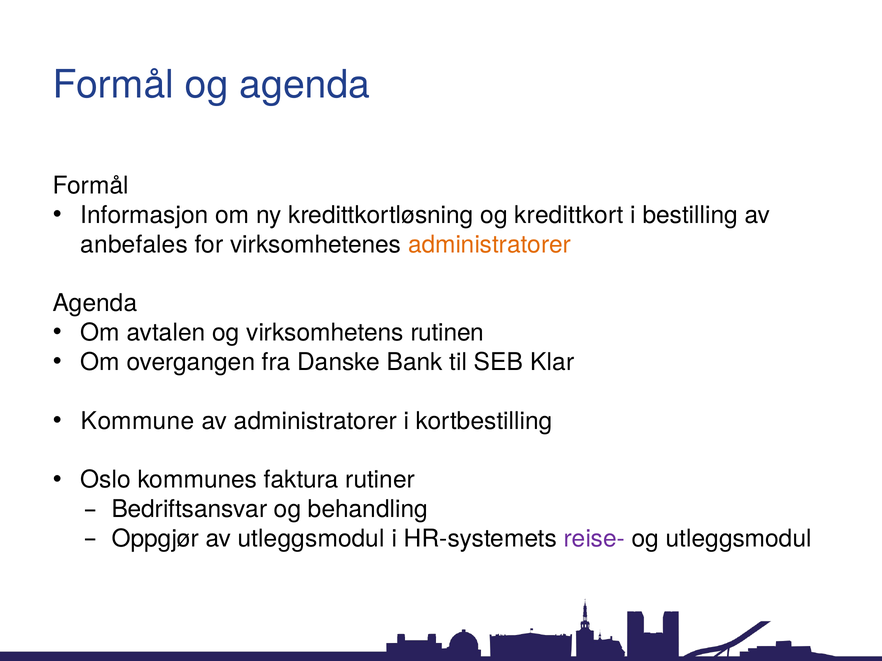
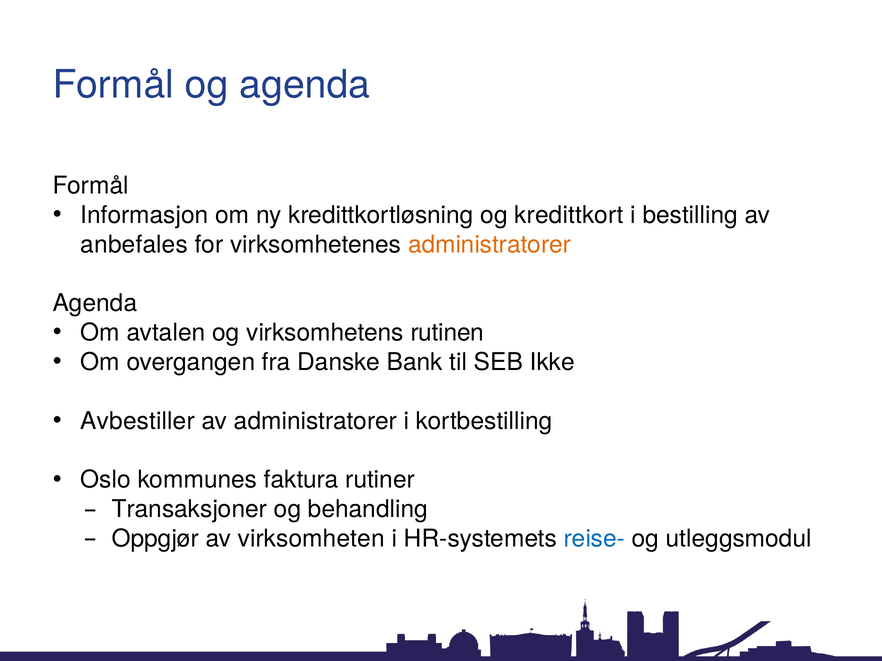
Klar: Klar -> Ikke
Kommune: Kommune -> Avbestiller
Bedriftsansvar: Bedriftsansvar -> Transaksjoner
av utleggsmodul: utleggsmodul -> virksomheten
reise- colour: purple -> blue
